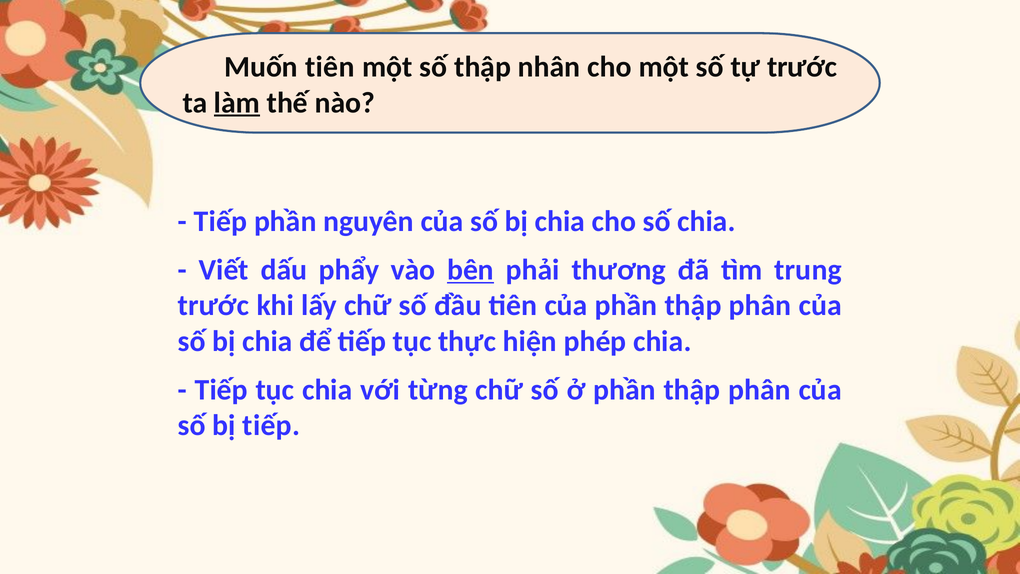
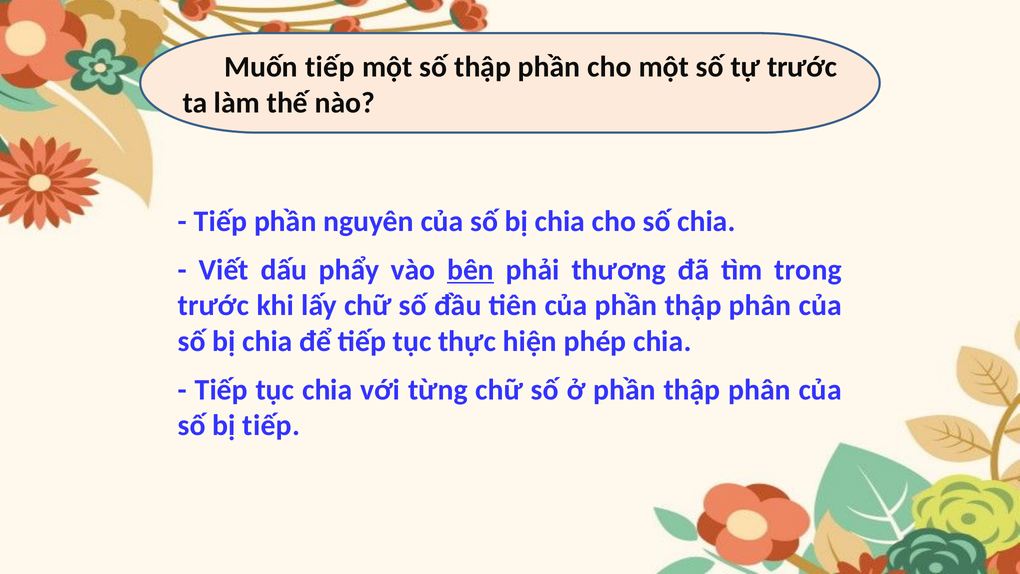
Muốn tiên: tiên -> tiếp
thập nhân: nhân -> phần
làm underline: present -> none
trung: trung -> trong
